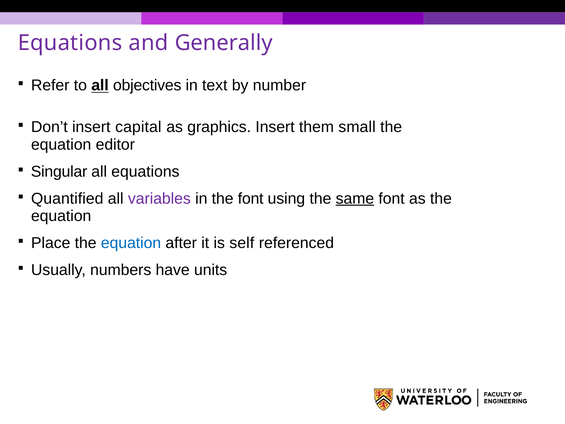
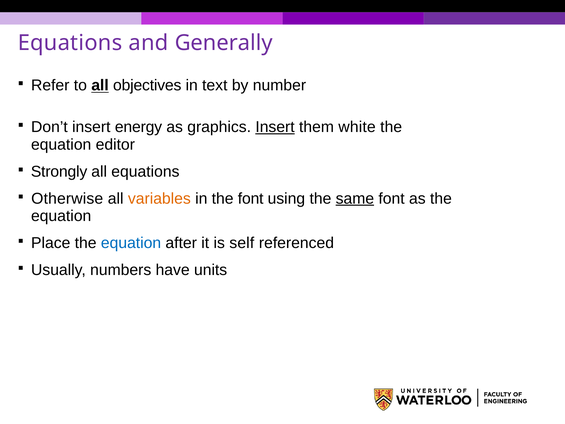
capital: capital -> energy
Insert at (275, 127) underline: none -> present
small: small -> white
Singular: Singular -> Strongly
Quantified: Quantified -> Otherwise
variables colour: purple -> orange
